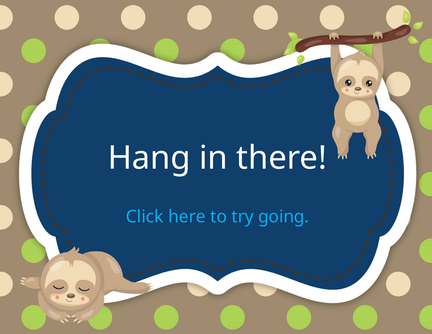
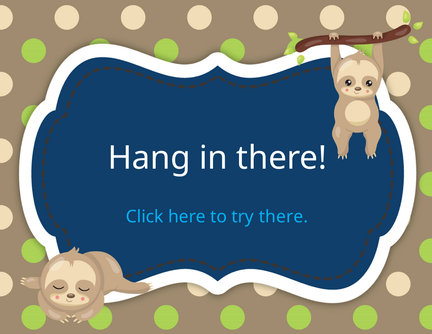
try going: going -> there
